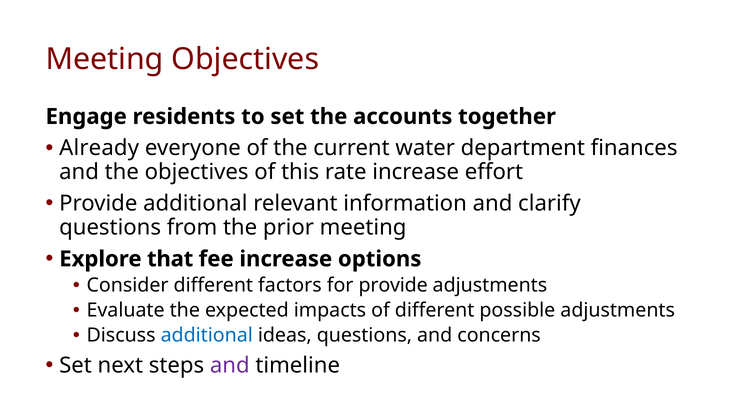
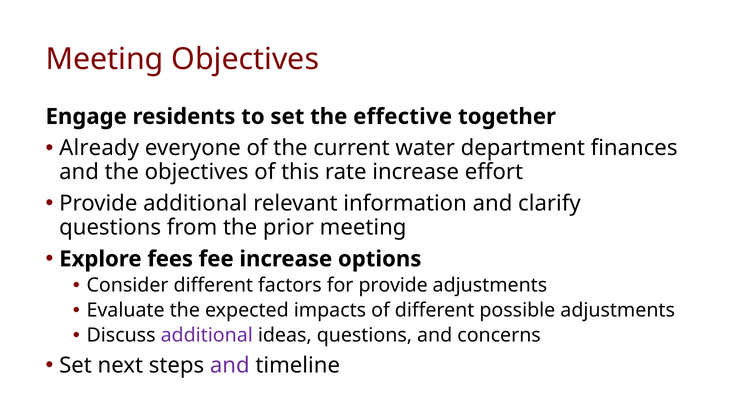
accounts: accounts -> effective
that: that -> fees
additional at (207, 335) colour: blue -> purple
